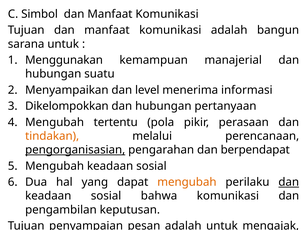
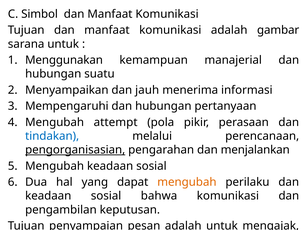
bangun: bangun -> gambar
level: level -> jauh
Dikelompokkan: Dikelompokkan -> Mempengaruhi
Mengubah tertentu: tertentu -> attempt
tindakan colour: orange -> blue
berpendapat: berpendapat -> menjalankan
dan at (289, 182) underline: present -> none
